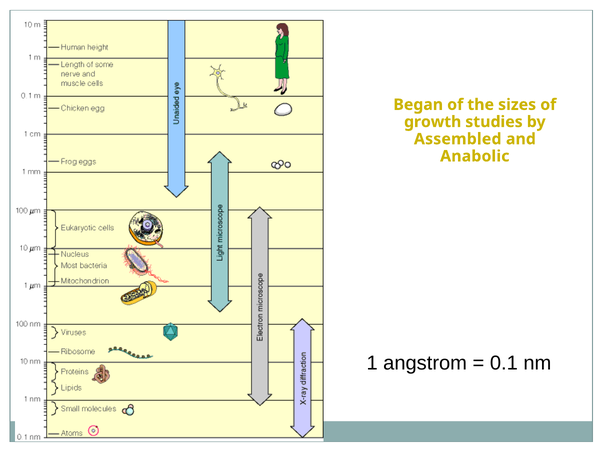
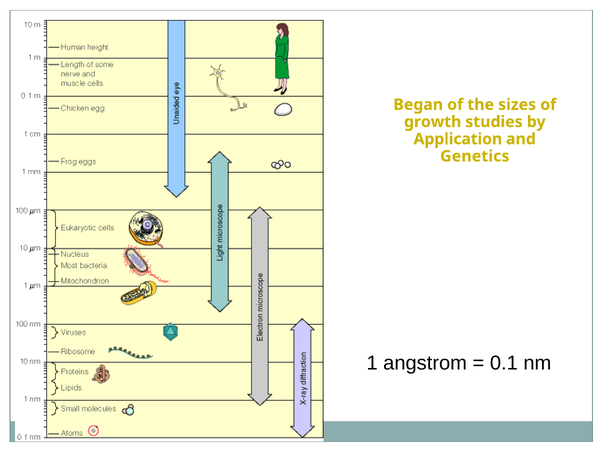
Assembled: Assembled -> Application
Anabolic: Anabolic -> Genetics
